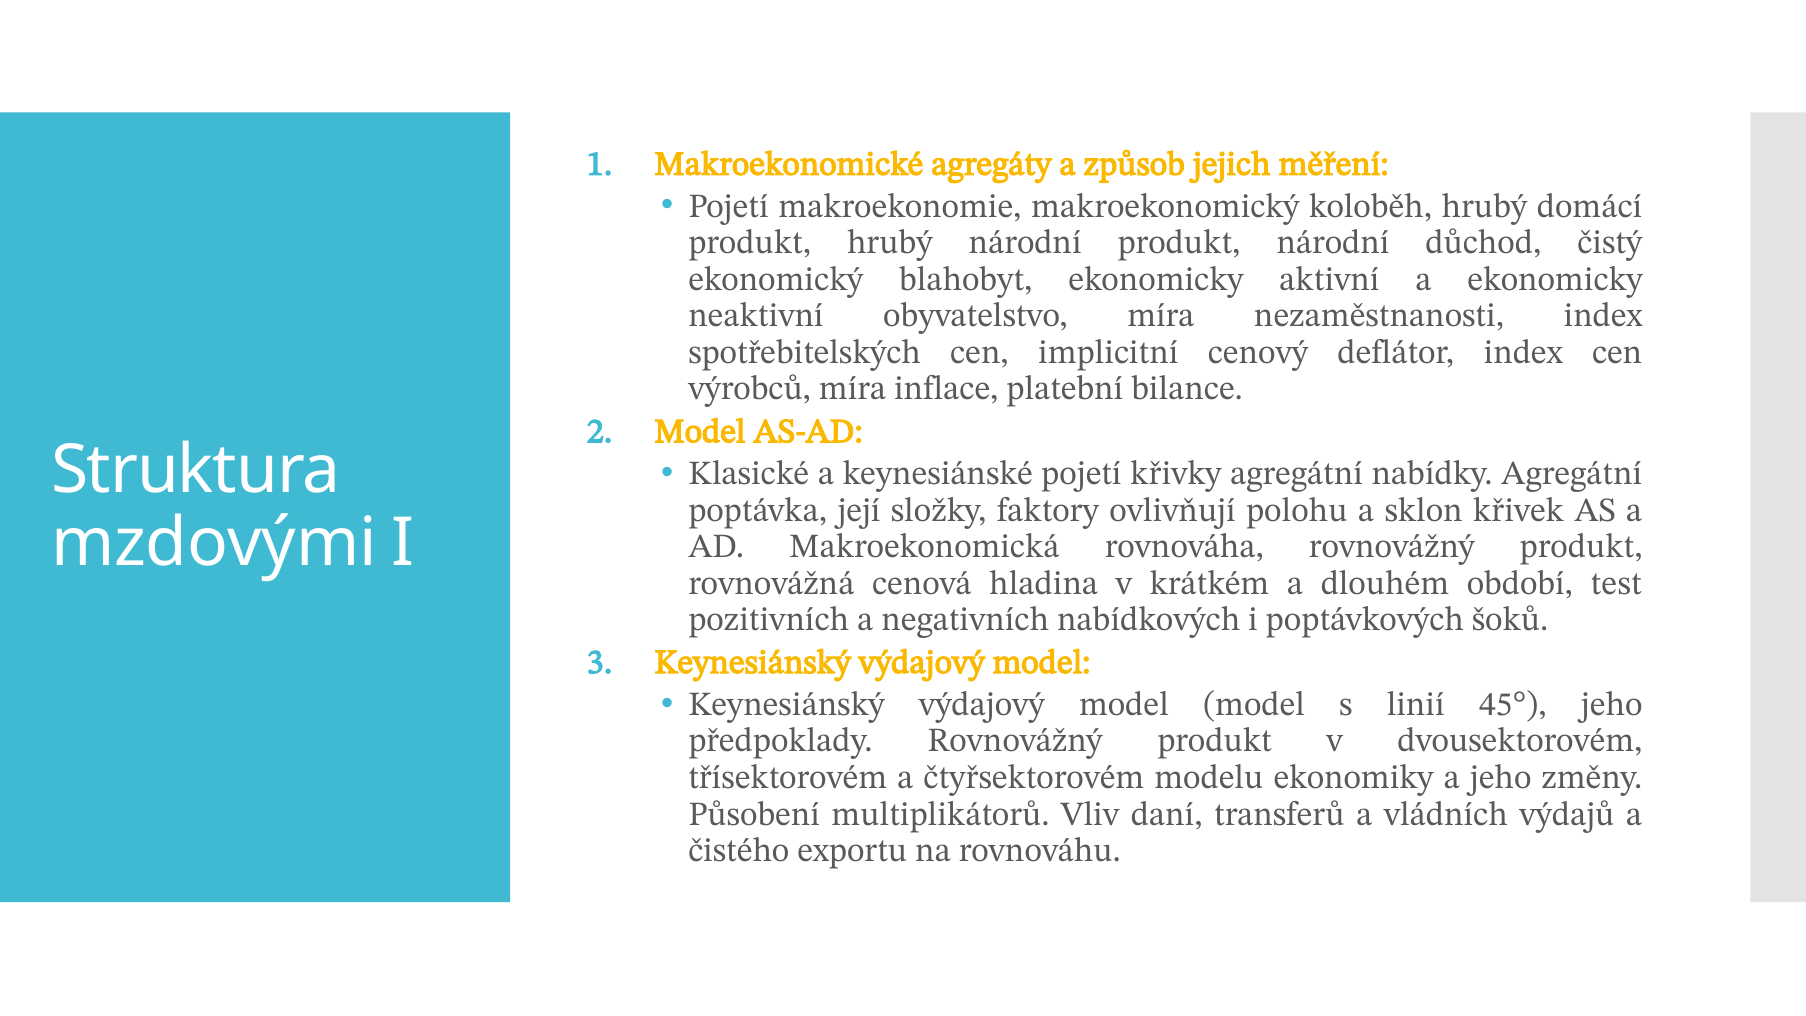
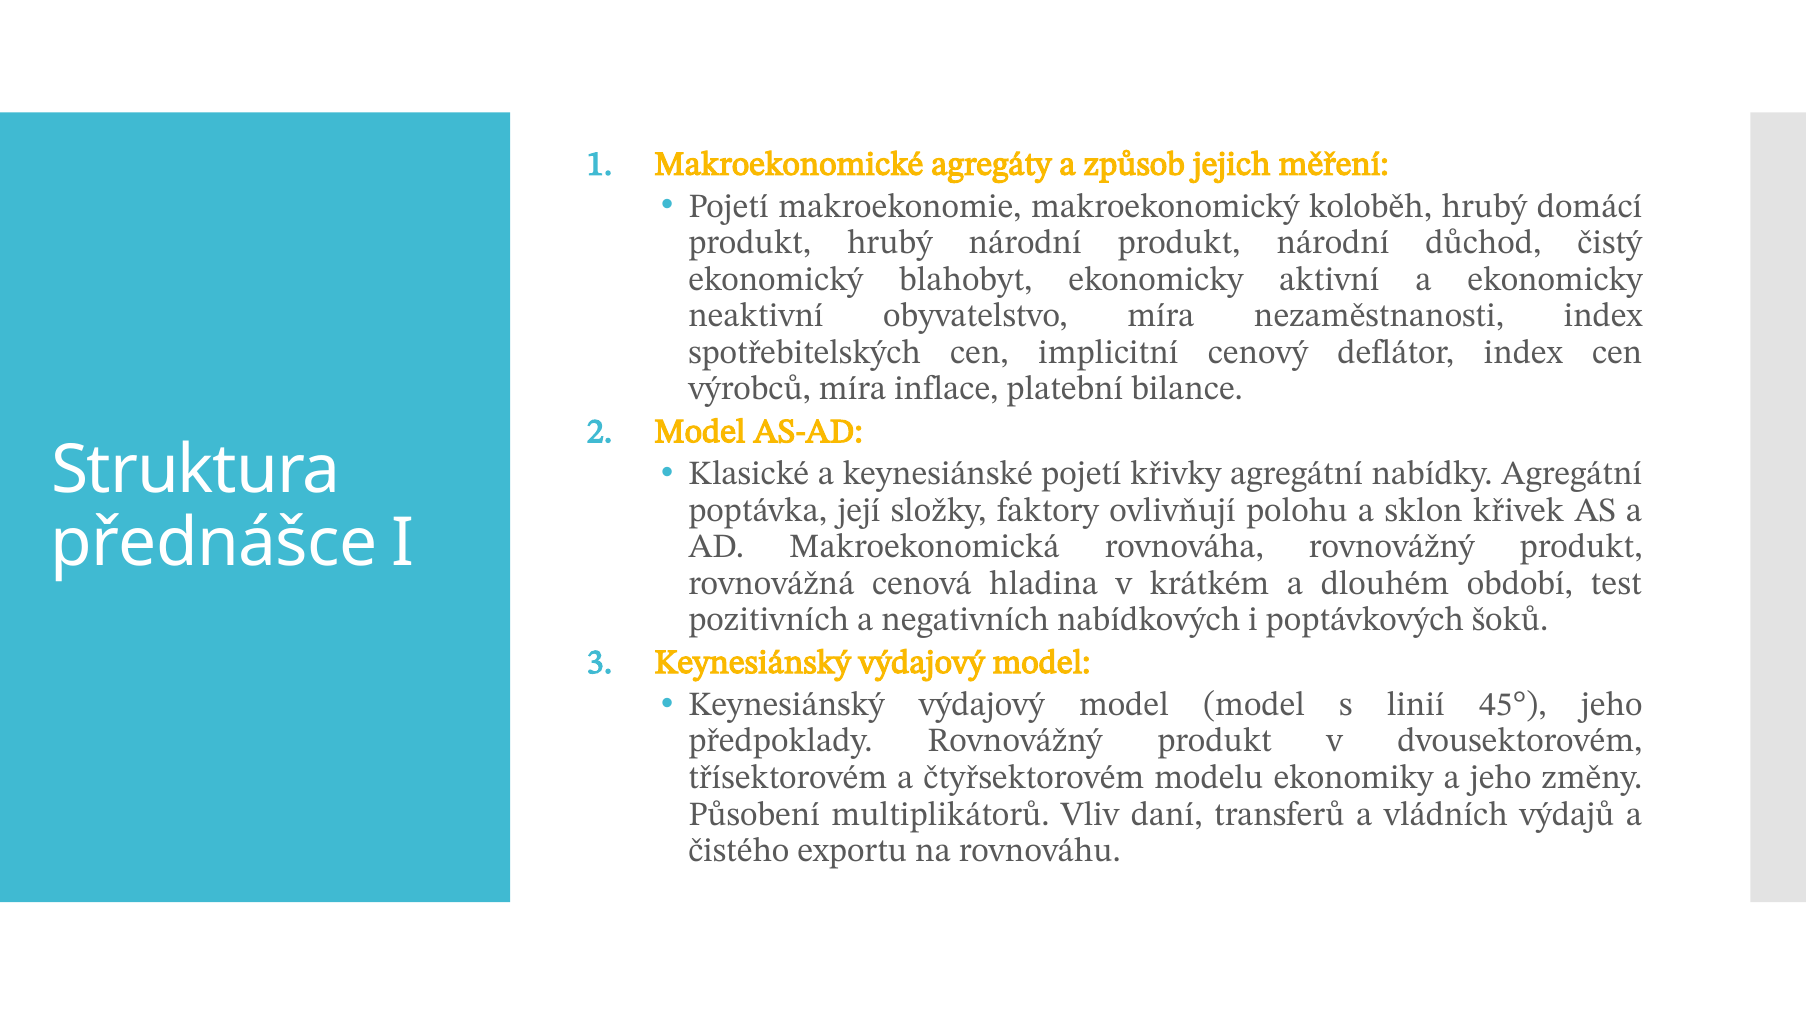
mzdovými: mzdovými -> přednášce
